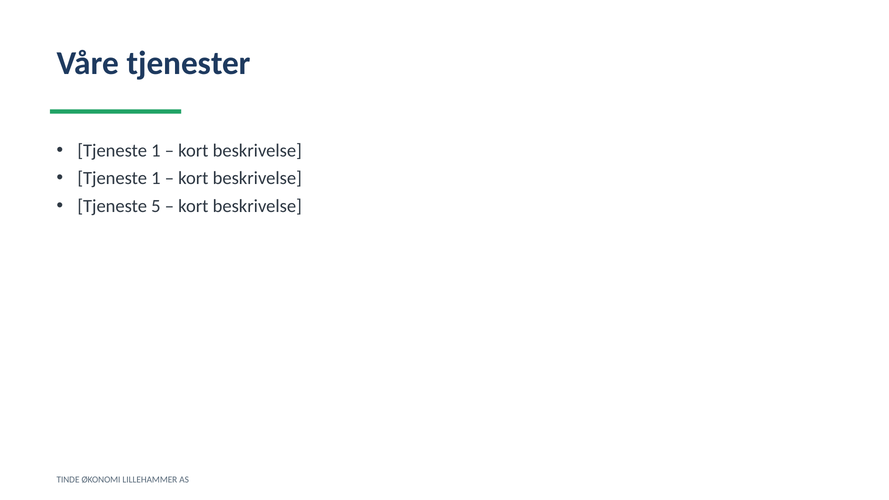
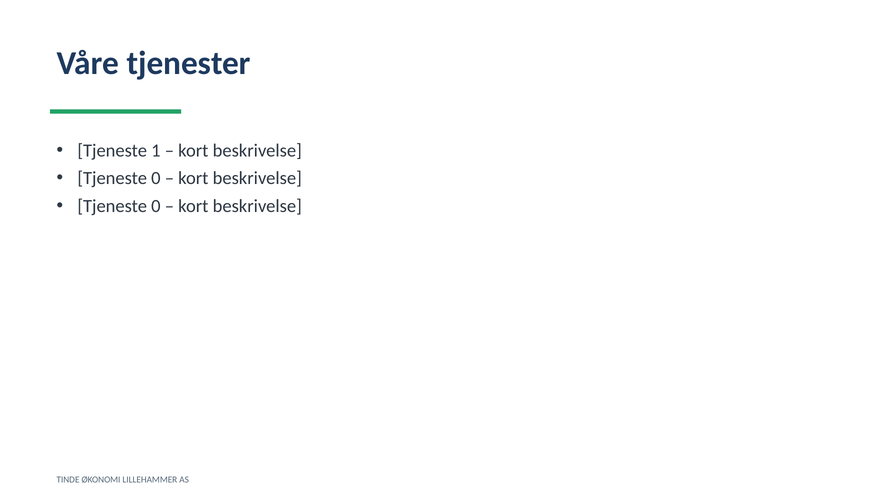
1 at (156, 178): 1 -> 0
5 at (156, 206): 5 -> 0
